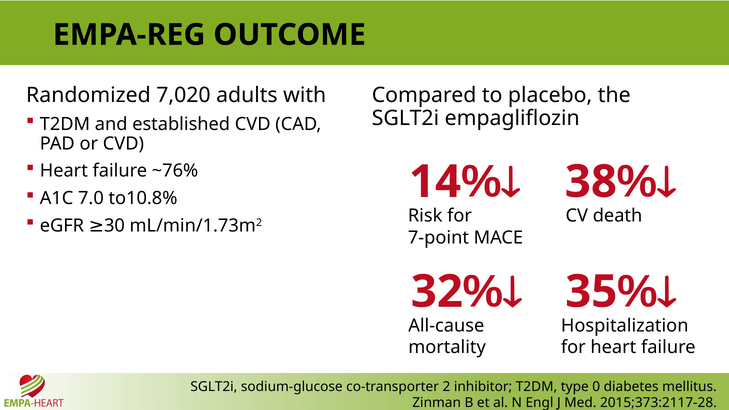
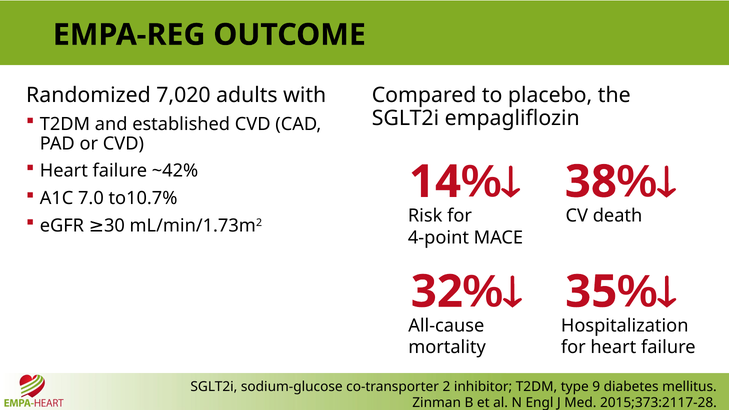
~76%: ~76% -> ~42%
to10.8%: to10.8% -> to10.7%
7-point: 7-point -> 4-point
0: 0 -> 9
